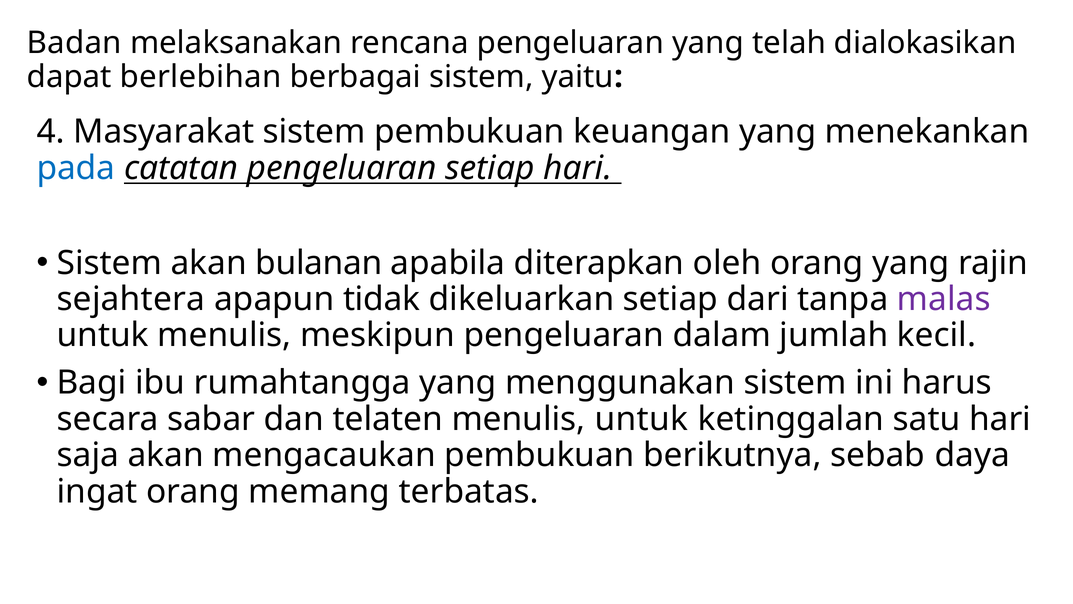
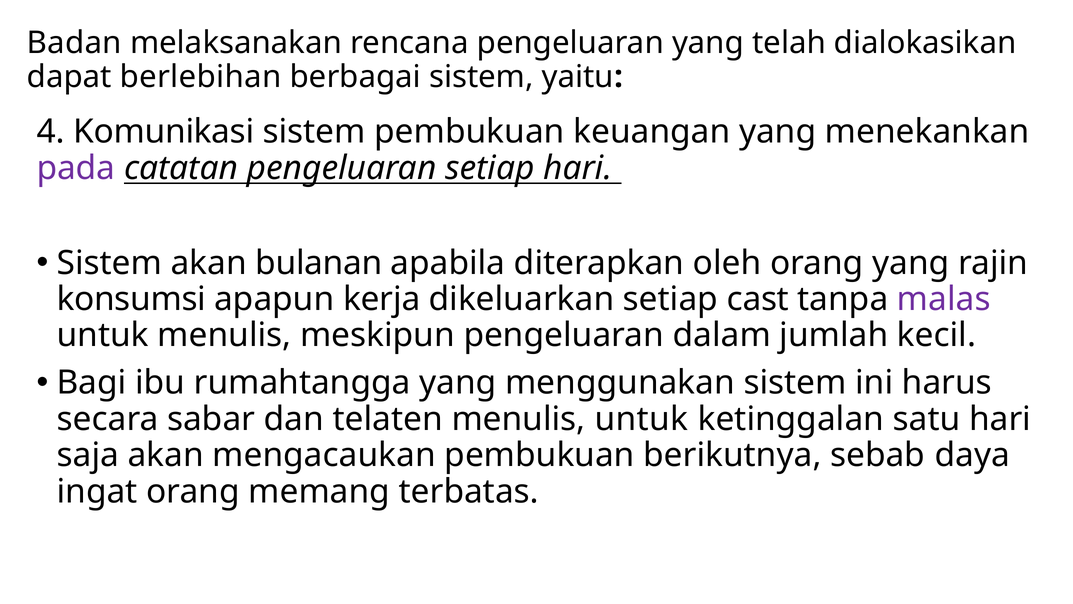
Masyarakat: Masyarakat -> Komunikasi
pada colour: blue -> purple
sejahtera: sejahtera -> konsumsi
tidak: tidak -> kerja
dari: dari -> cast
